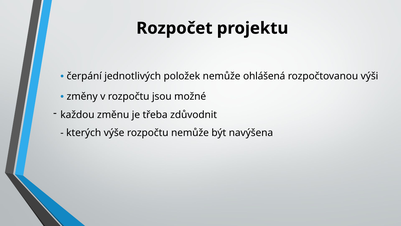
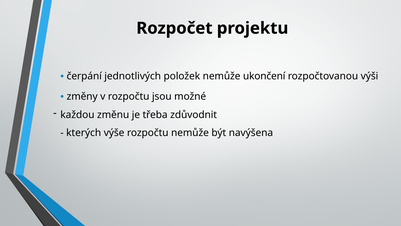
ohlášená: ohlášená -> ukončení
